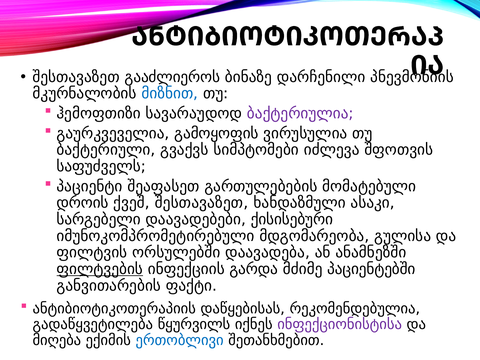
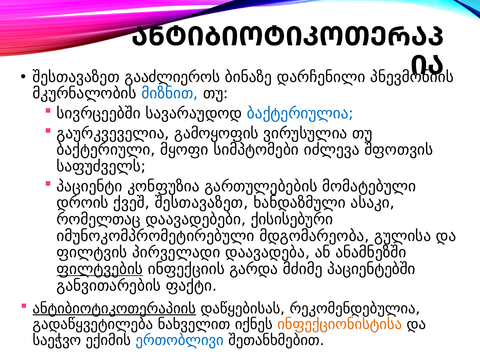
ჰემოფთიზი: ჰემოფთიზი -> სივრცეებში
ბაქტერიულია colour: purple -> blue
გვაქვს: გვაქვს -> მყოფი
შეაფასეთ: შეაფასეთ -> კონფუზია
სარგებელი: სარგებელი -> რომელთაც
ორსულებში: ორსულებში -> პირველადი
ანტიბიოტიკოთერაპიის underline: none -> present
წყურვილს: წყურვილს -> ნახველით
ინფექციონისტისა colour: purple -> orange
მიღება: მიღება -> საეჭვო
